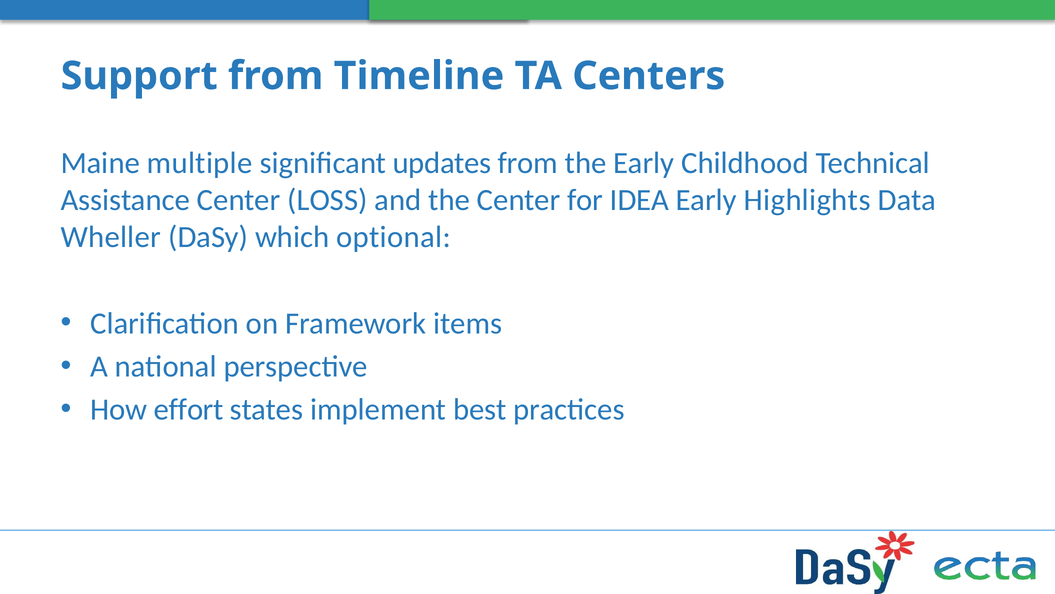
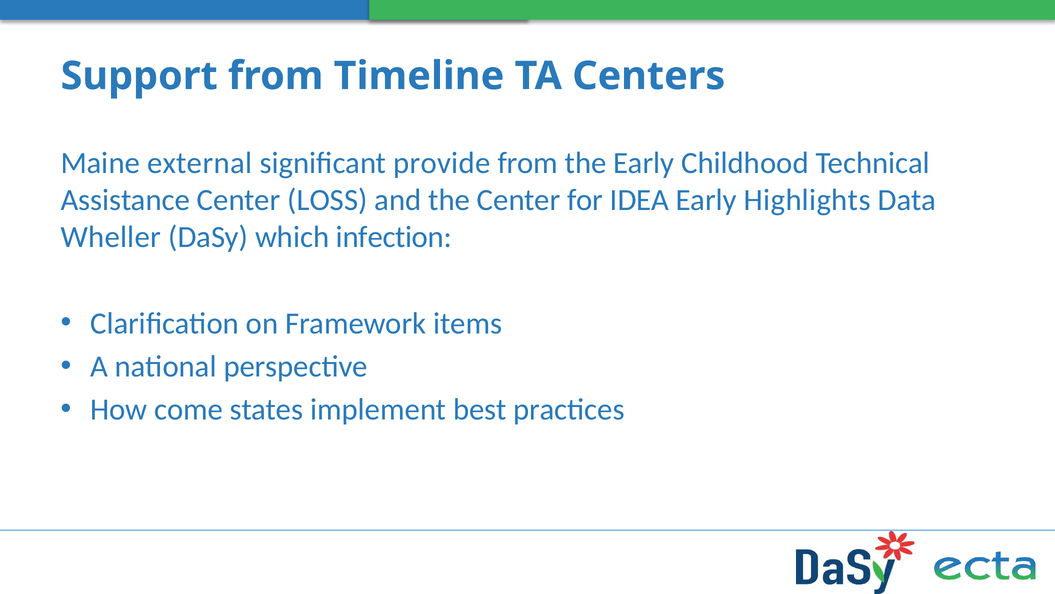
multiple: multiple -> external
updates: updates -> provide
optional: optional -> infection
effort: effort -> come
